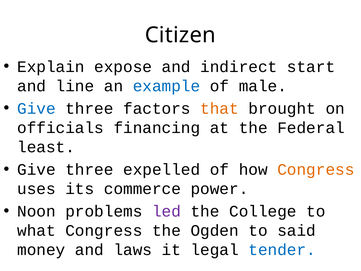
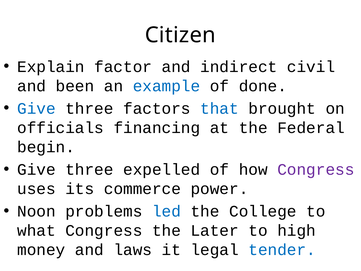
expose: expose -> factor
start: start -> civil
line: line -> been
male: male -> done
that colour: orange -> blue
least: least -> begin
Congress at (316, 169) colour: orange -> purple
led colour: purple -> blue
Ogden: Ogden -> Later
said: said -> high
